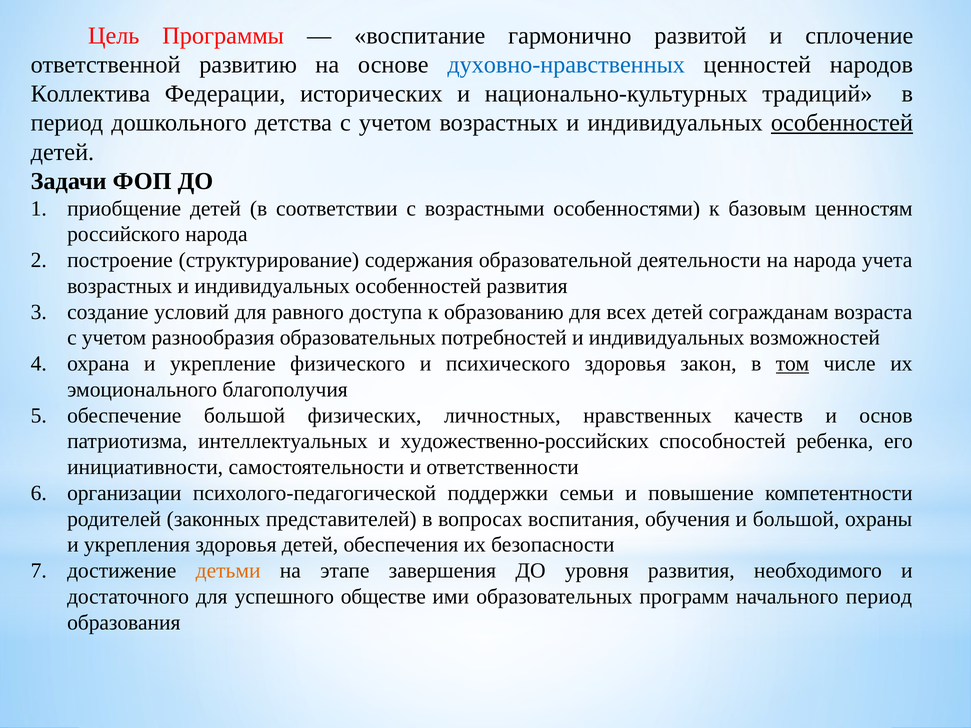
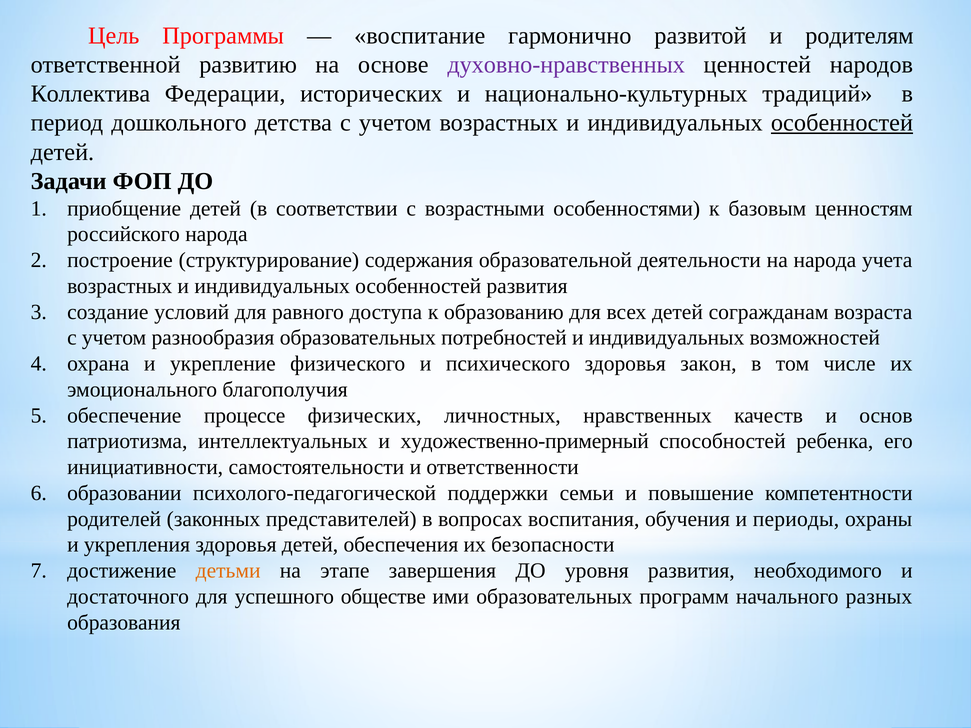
сплочение: сплочение -> родителям
духовно-нравственных colour: blue -> purple
том underline: present -> none
обеспечение большой: большой -> процессе
художественно-российских: художественно-российских -> художественно-примерный
организации: организации -> образовании
и большой: большой -> периоды
начального период: период -> разных
